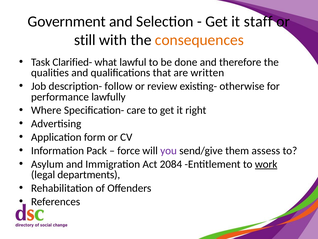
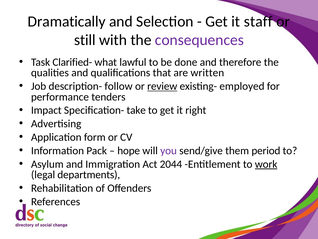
Government: Government -> Dramatically
consequences colour: orange -> purple
review underline: none -> present
otherwise: otherwise -> employed
lawfully: lawfully -> tenders
Where: Where -> Impact
care: care -> take
force: force -> hope
assess: assess -> period
2084: 2084 -> 2044
